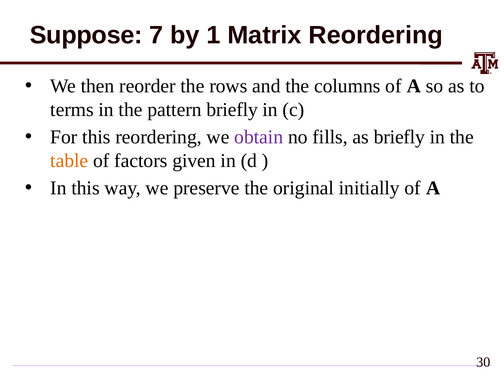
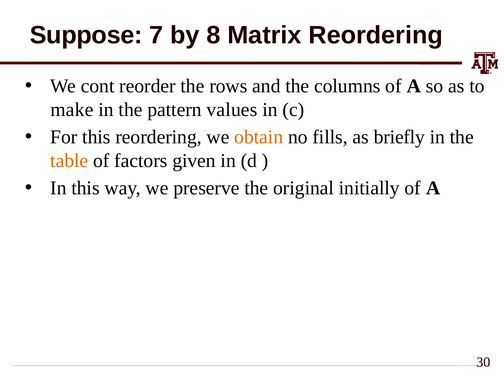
1: 1 -> 8
then: then -> cont
terms: terms -> make
pattern briefly: briefly -> values
obtain colour: purple -> orange
